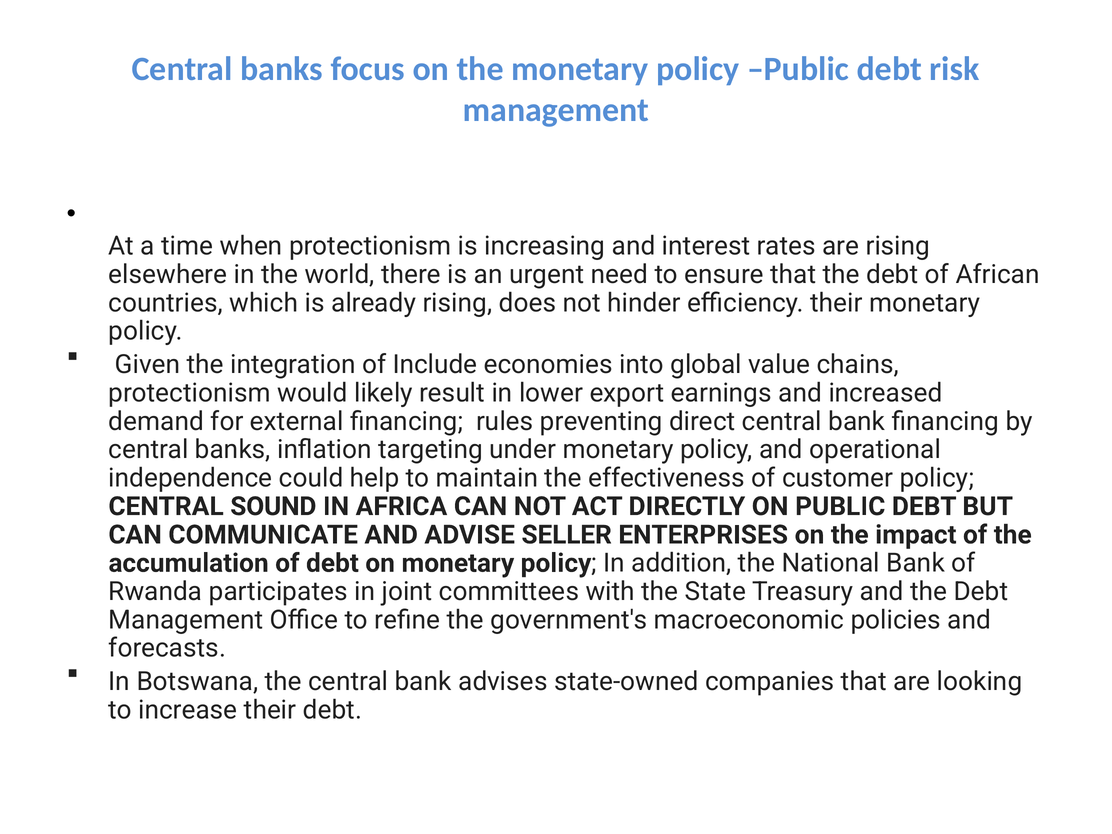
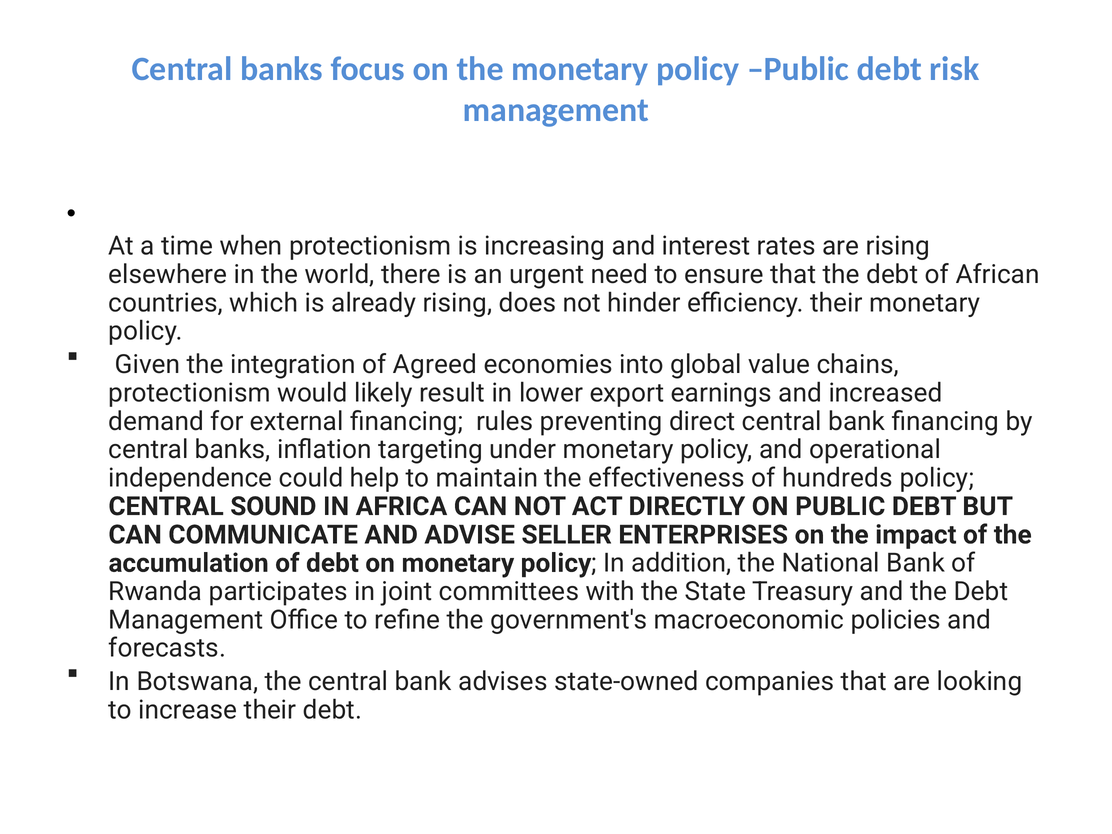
Include: Include -> Agreed
customer: customer -> hundreds
